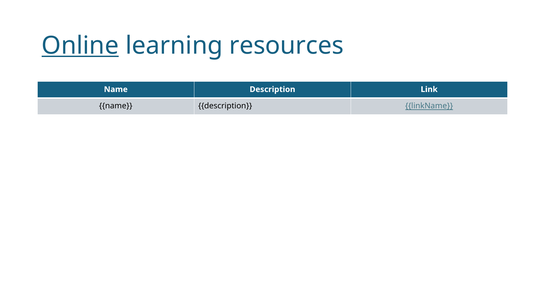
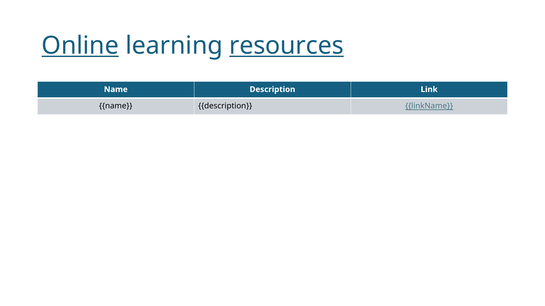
resources underline: none -> present
